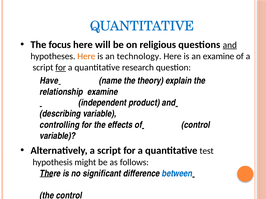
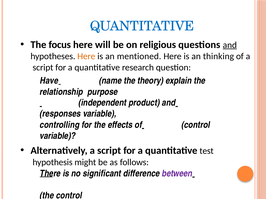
technology: technology -> mentioned
an examine: examine -> thinking
for at (61, 68) underline: present -> none
relationship examine: examine -> purpose
describing: describing -> responses
between colour: blue -> purple
